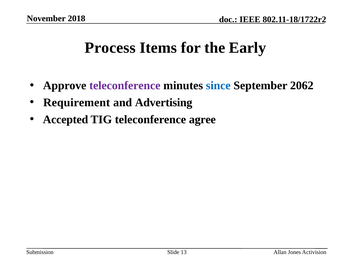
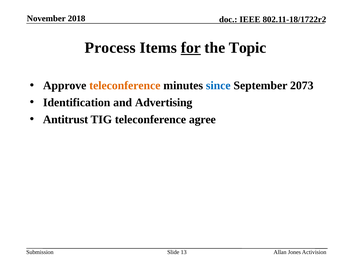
for underline: none -> present
Early: Early -> Topic
teleconference at (125, 86) colour: purple -> orange
2062: 2062 -> 2073
Requirement: Requirement -> Identification
Accepted: Accepted -> Antitrust
